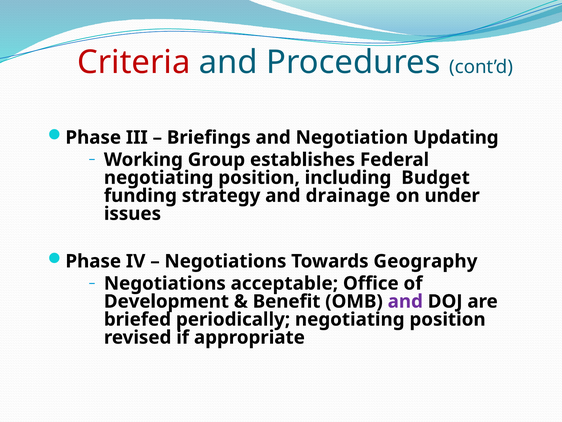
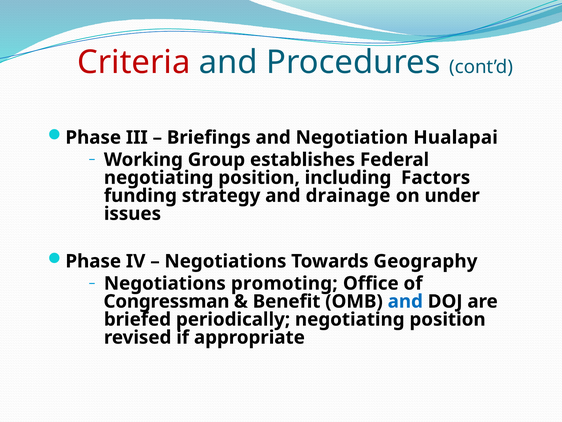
Updating: Updating -> Hualapai
Budget: Budget -> Factors
acceptable: acceptable -> promoting
Development: Development -> Congressman
and at (405, 301) colour: purple -> blue
